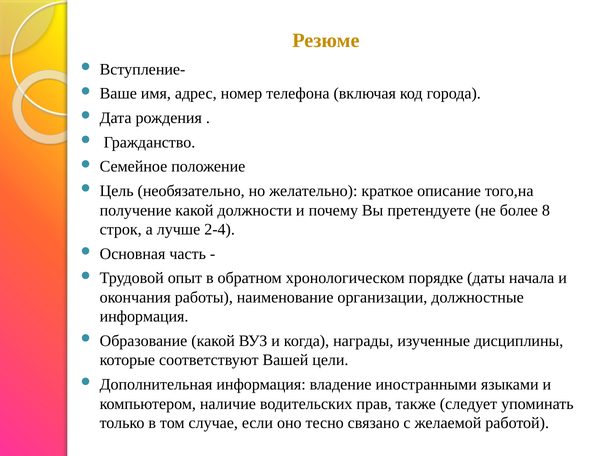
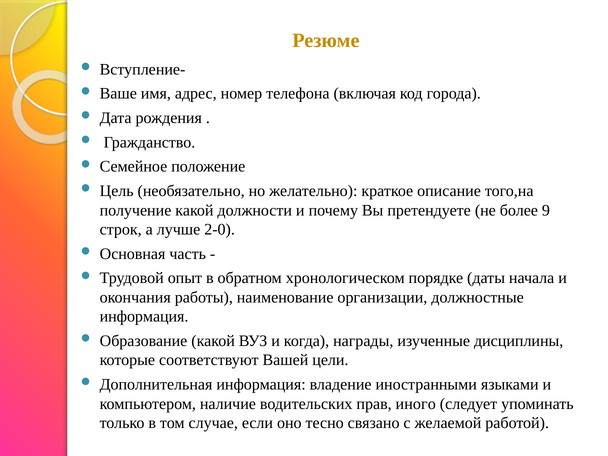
8: 8 -> 9
2-4: 2-4 -> 2-0
также: также -> иного
